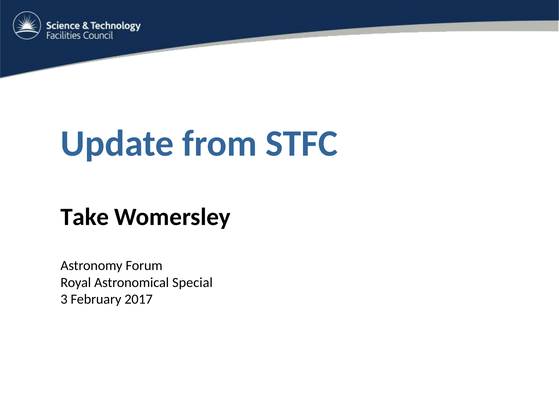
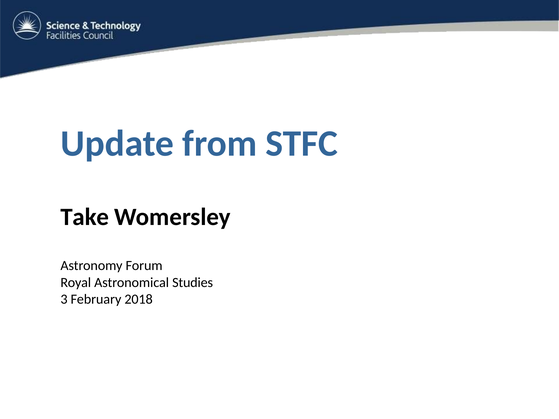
Special: Special -> Studies
2017: 2017 -> 2018
